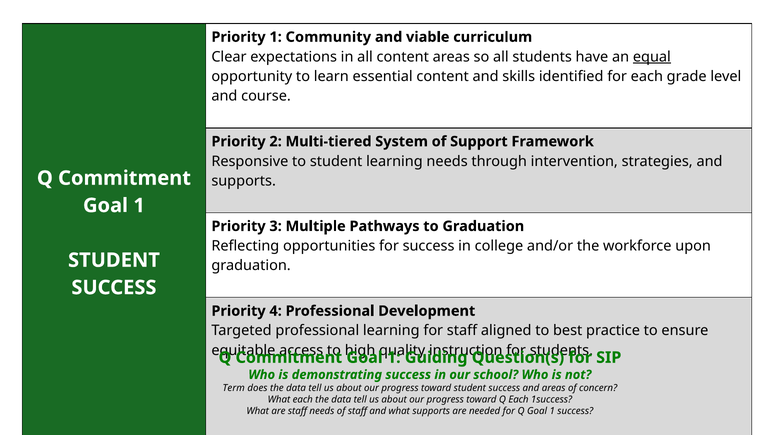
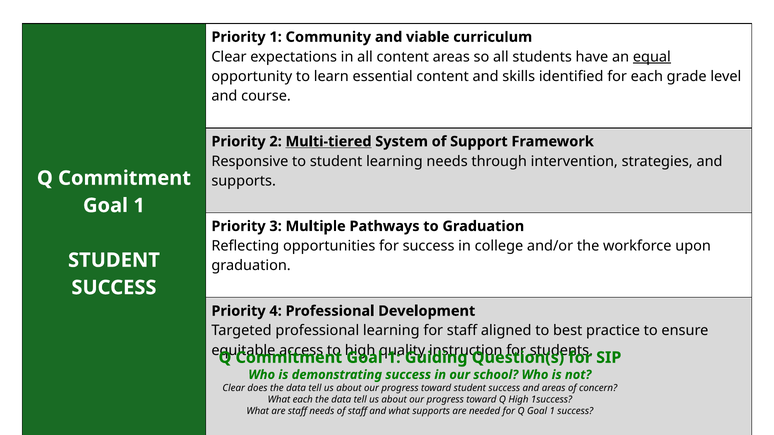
Multi-tiered underline: none -> present
Term at (234, 388): Term -> Clear
Q Each: Each -> High
